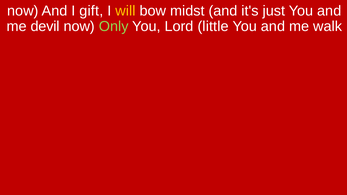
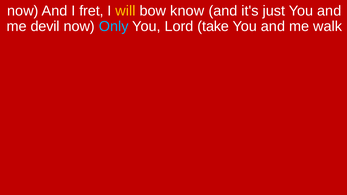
gift: gift -> fret
midst: midst -> know
Only colour: light green -> light blue
little: little -> take
